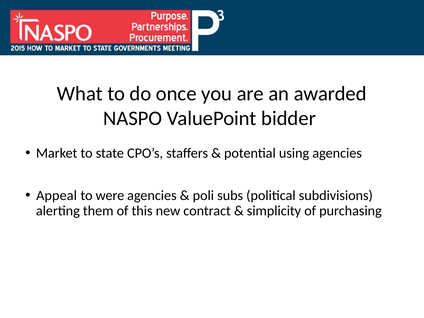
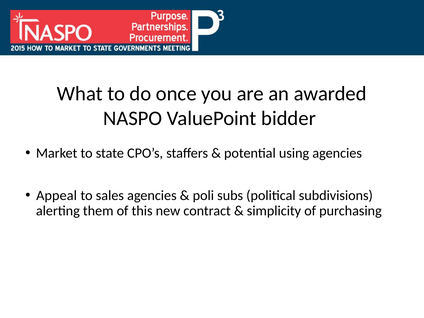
were: were -> sales
